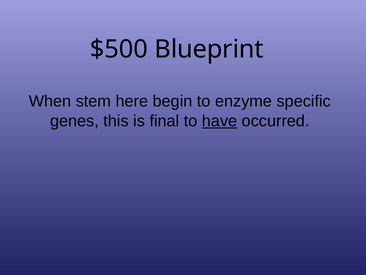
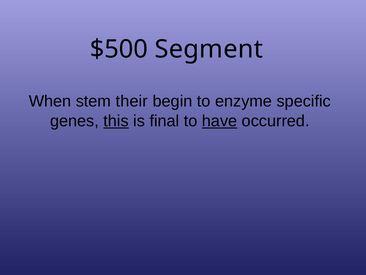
Blueprint: Blueprint -> Segment
here: here -> their
this underline: none -> present
